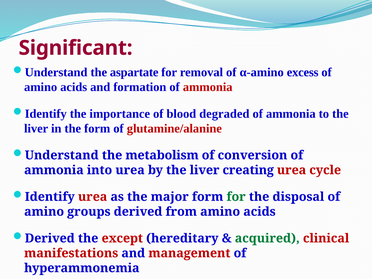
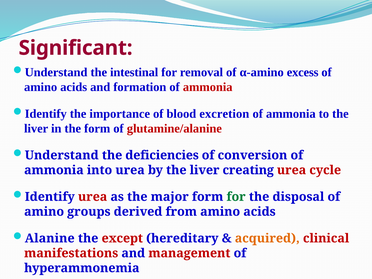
aspartate: aspartate -> intestinal
degraded: degraded -> excretion
metabolism: metabolism -> deficiencies
Derived at (50, 238): Derived -> Alanine
acquired colour: green -> orange
